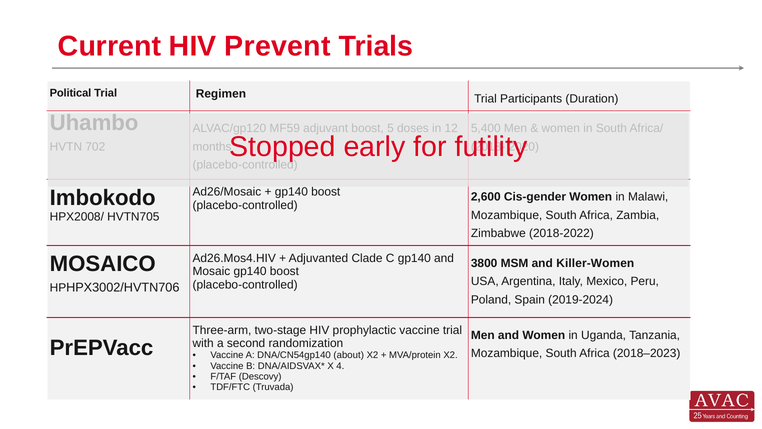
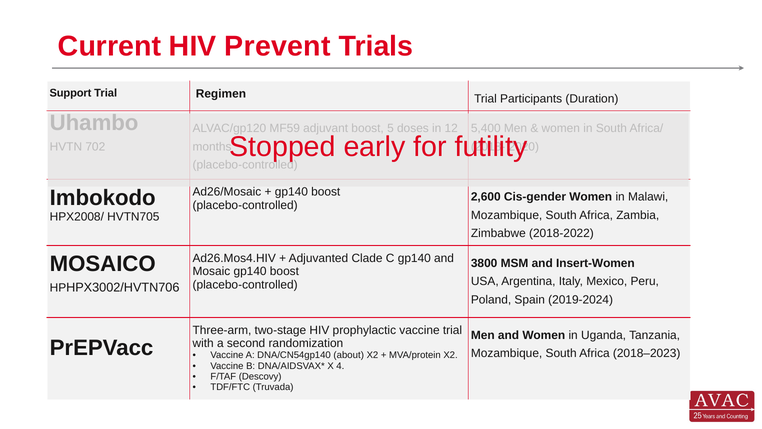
Political: Political -> Support
Killer-Women: Killer-Women -> Insert-Women
